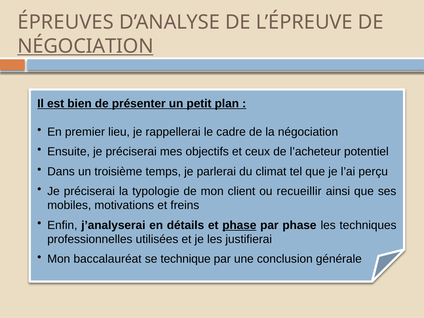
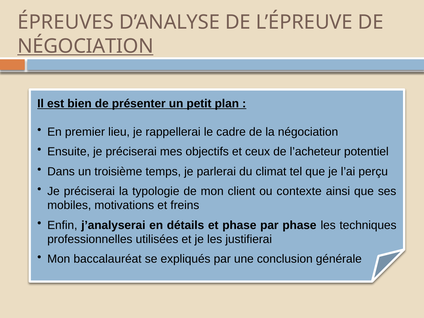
recueillir: recueillir -> contexte
phase at (239, 225) underline: present -> none
technique: technique -> expliqués
